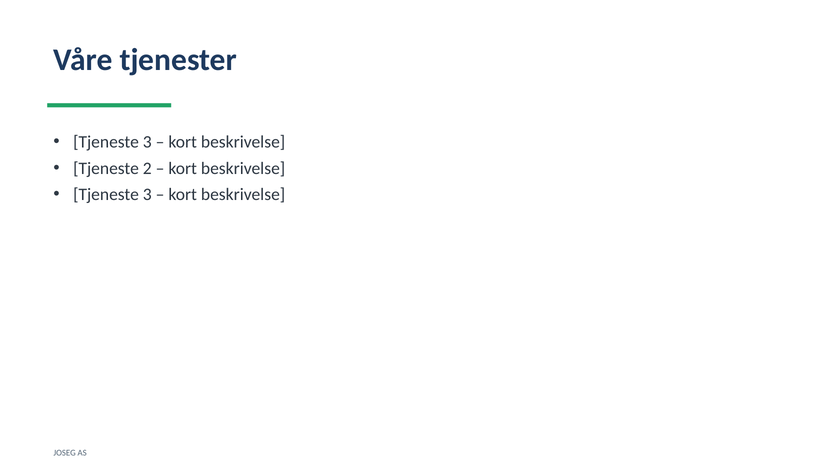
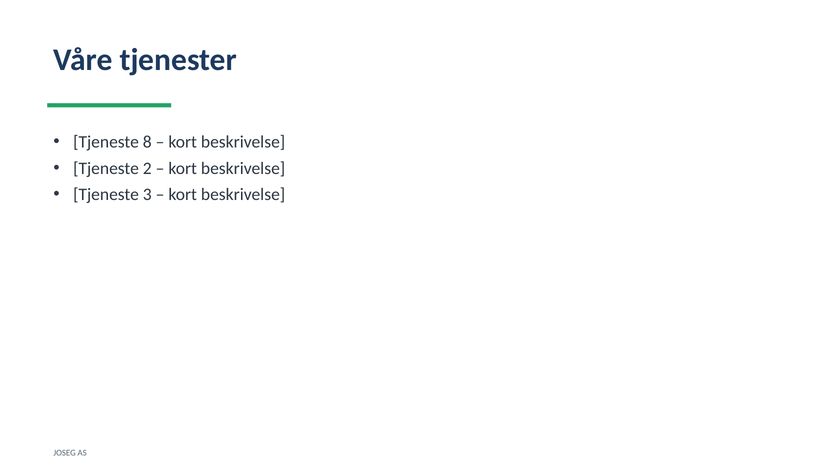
3 at (147, 142): 3 -> 8
